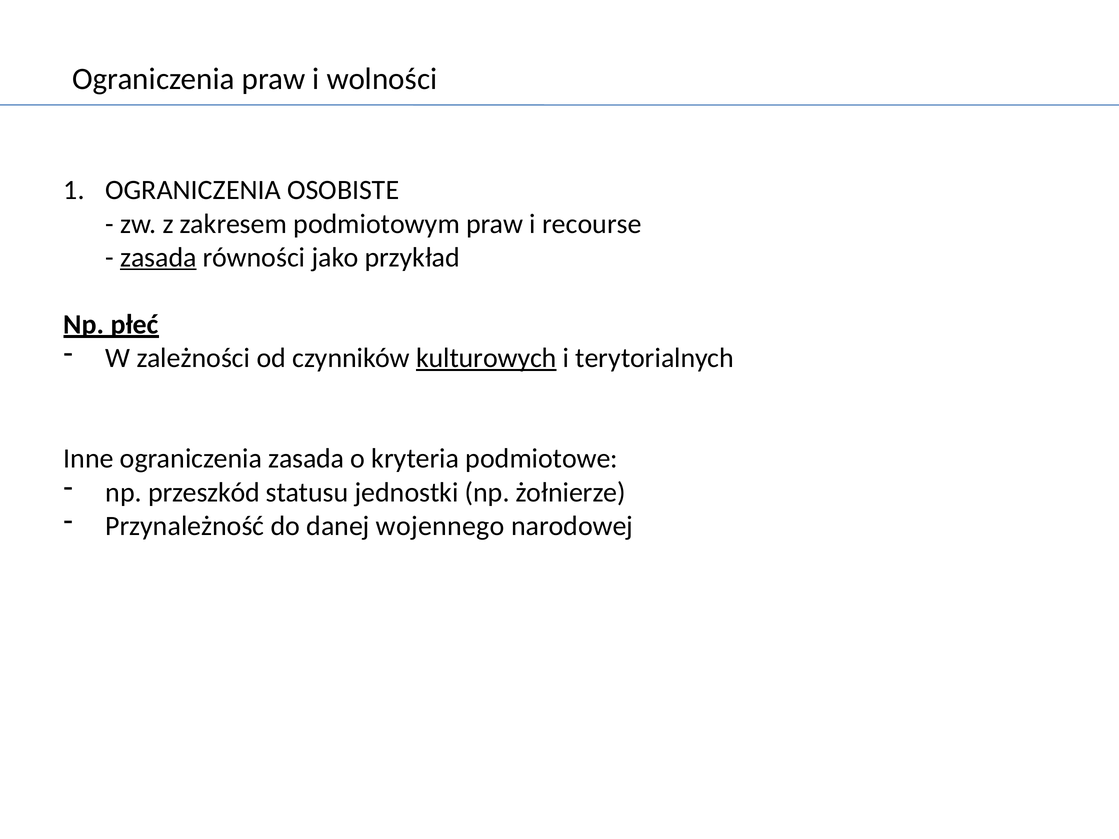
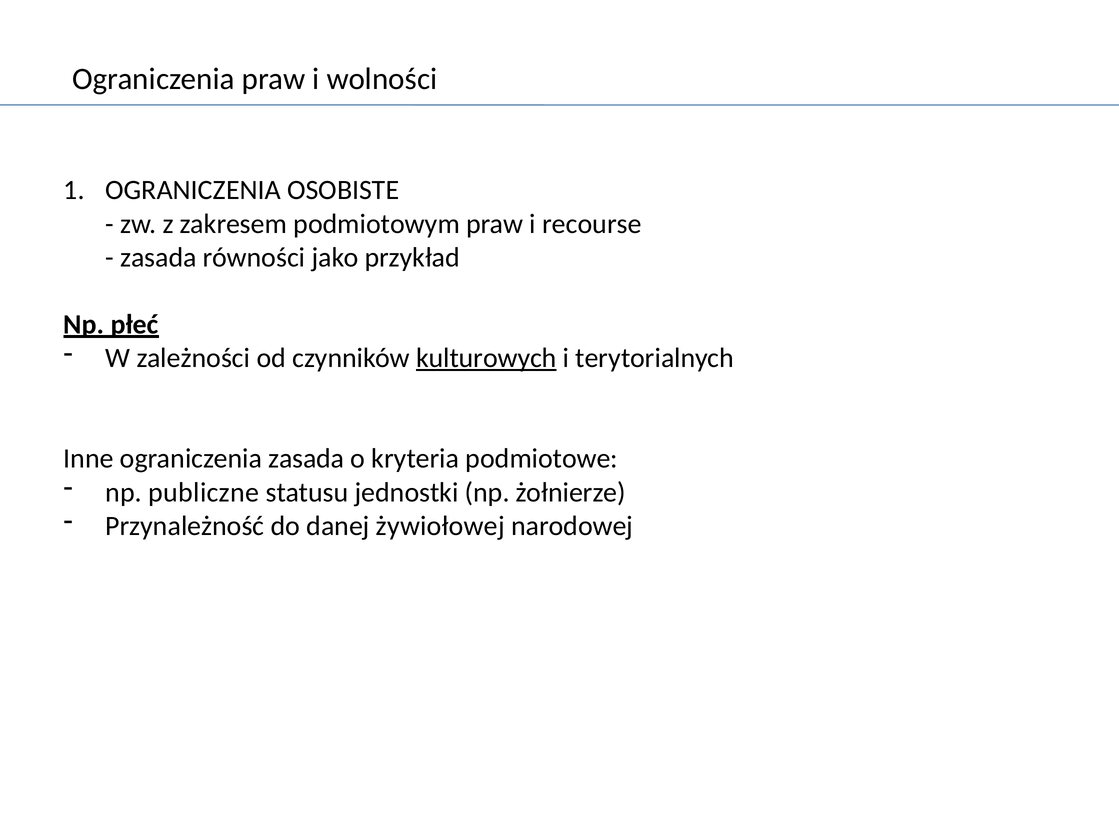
zasada at (158, 257) underline: present -> none
przeszkód: przeszkód -> publiczne
wojennego: wojennego -> żywiołowej
